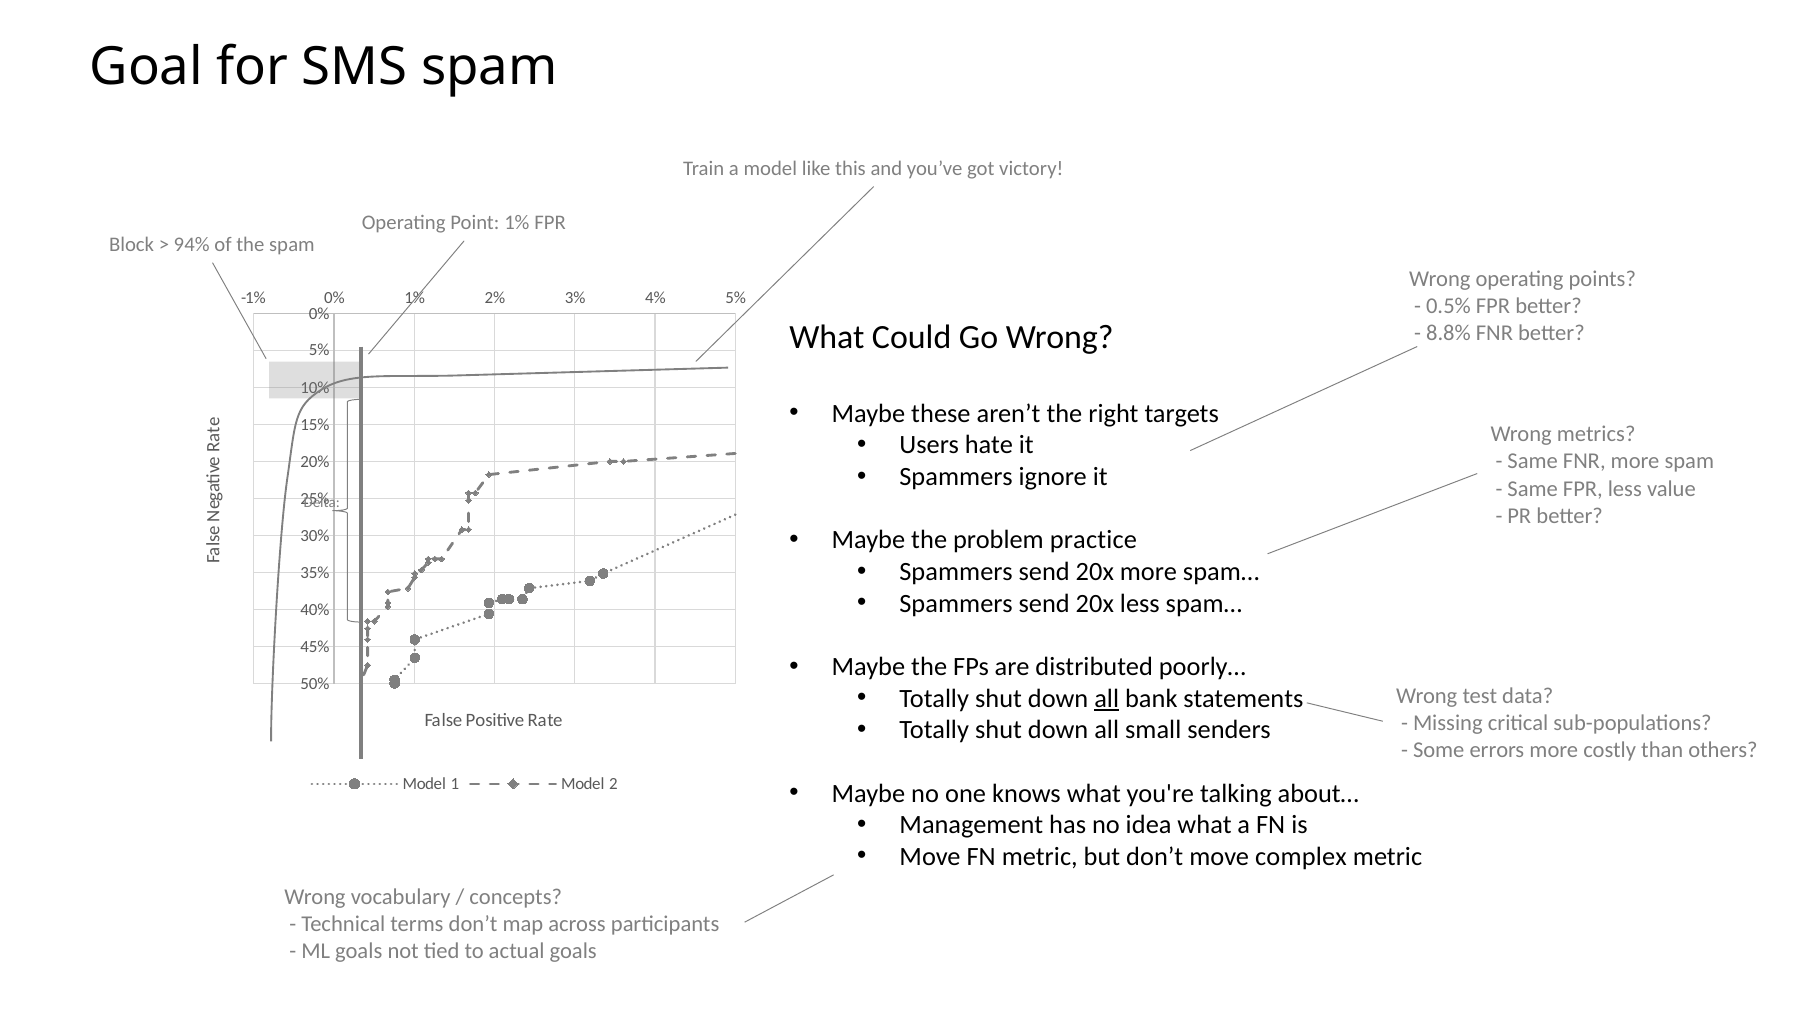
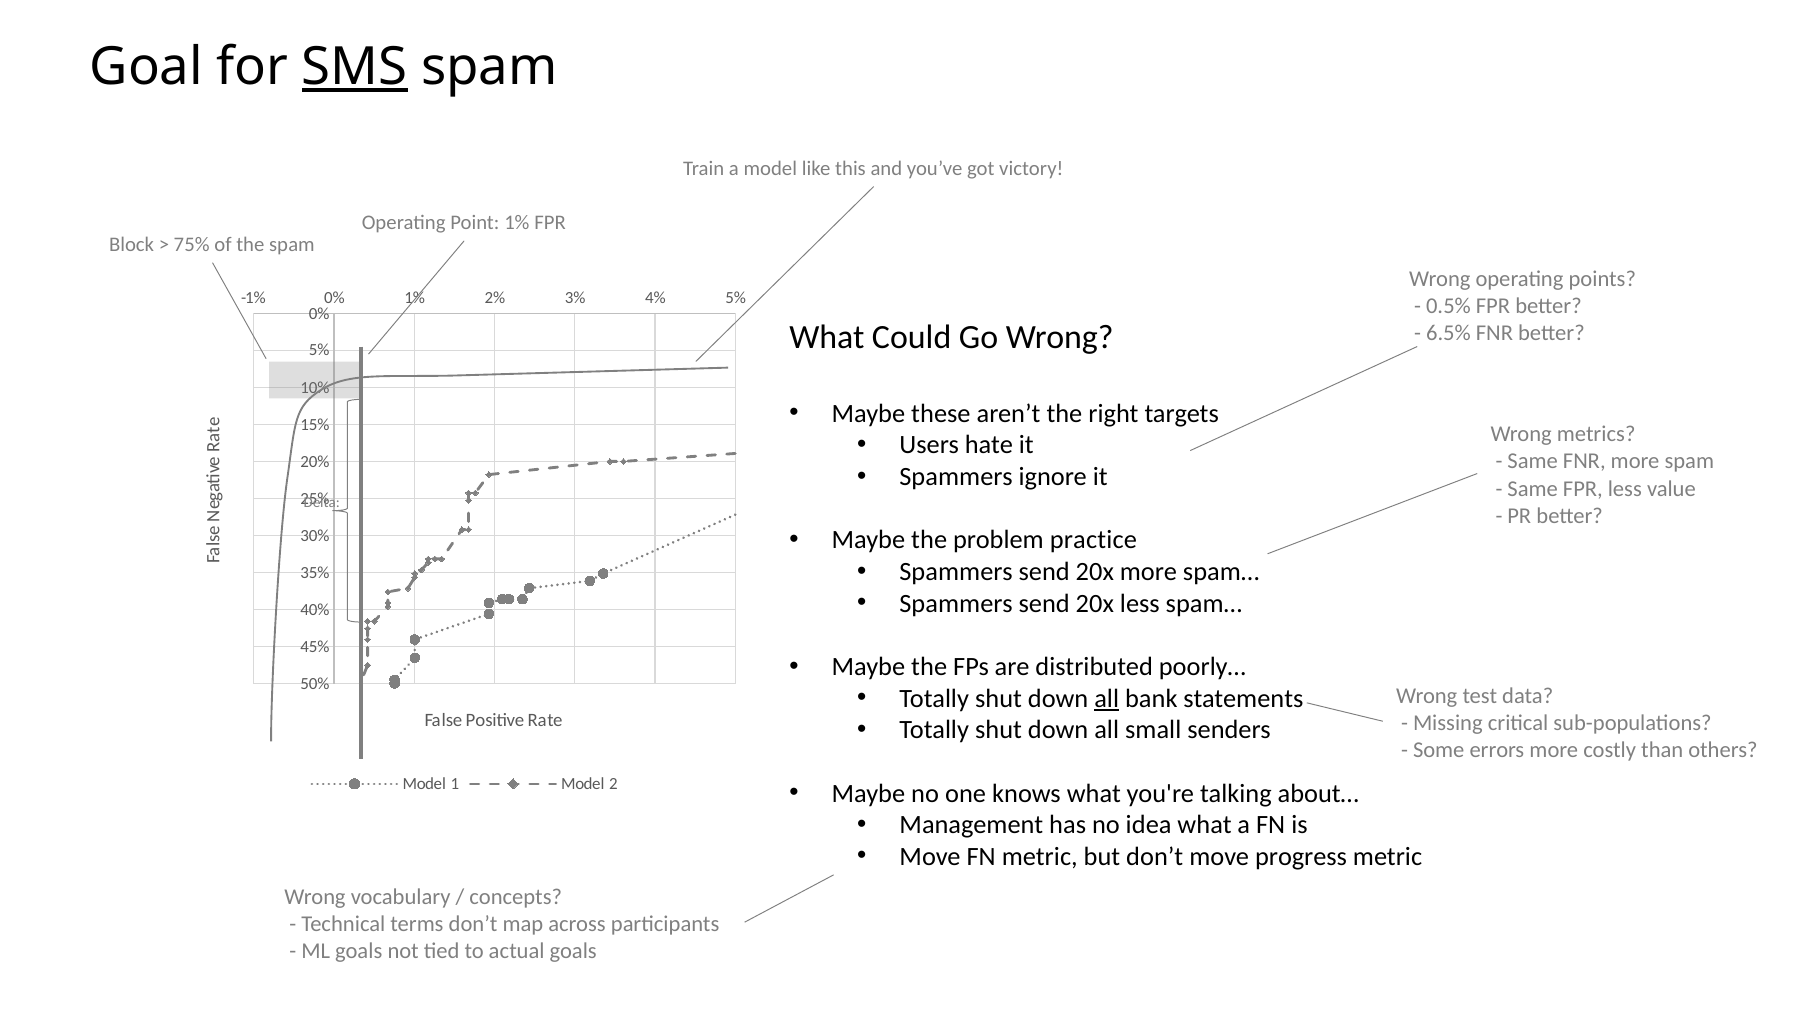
SMS underline: none -> present
94%: 94% -> 75%
8.8%: 8.8% -> 6.5%
complex: complex -> progress
